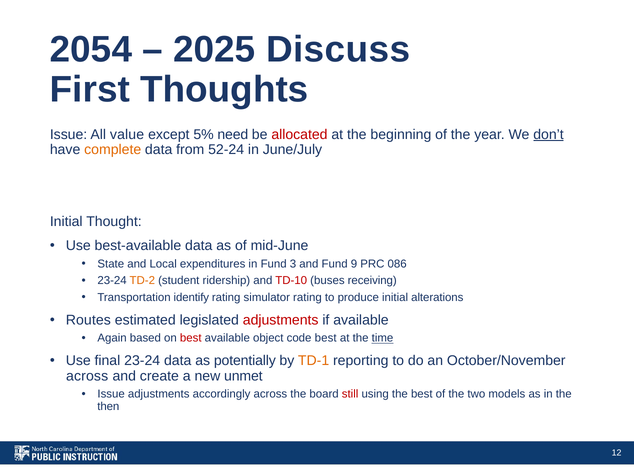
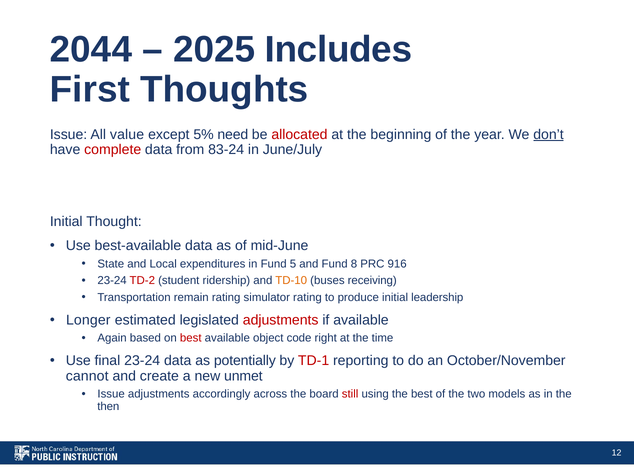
2054: 2054 -> 2044
Discuss: Discuss -> Includes
complete colour: orange -> red
52-24: 52-24 -> 83-24
3: 3 -> 5
9: 9 -> 8
086: 086 -> 916
TD-2 colour: orange -> red
TD-10 colour: red -> orange
identify: identify -> remain
alterations: alterations -> leadership
Routes: Routes -> Longer
code best: best -> right
time underline: present -> none
TD-1 colour: orange -> red
across at (87, 376): across -> cannot
